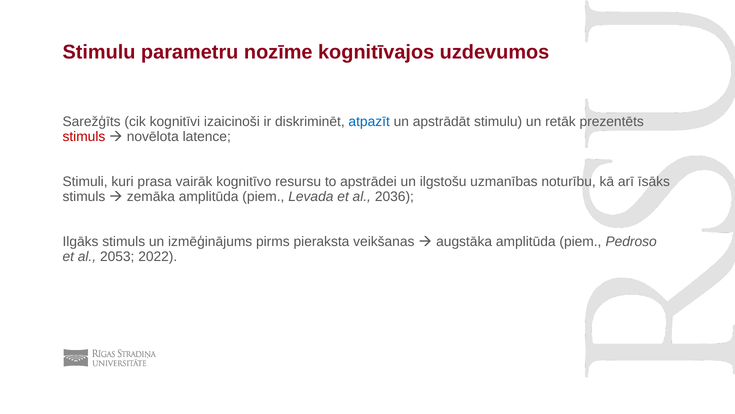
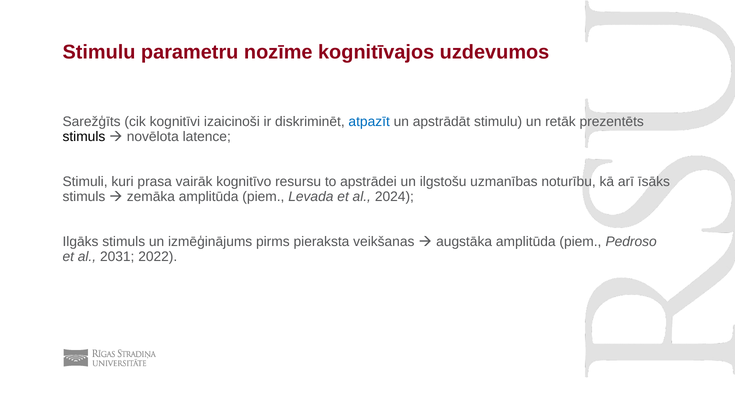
stimuls at (84, 137) colour: red -> black
2036: 2036 -> 2024
2053: 2053 -> 2031
